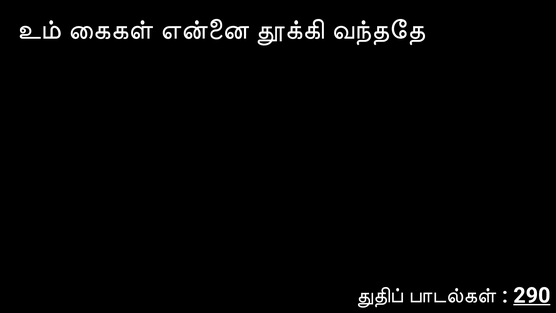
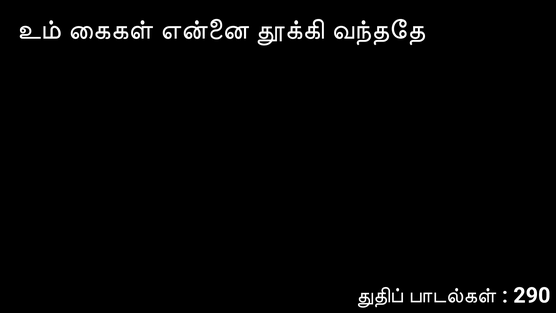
290 underline: present -> none
